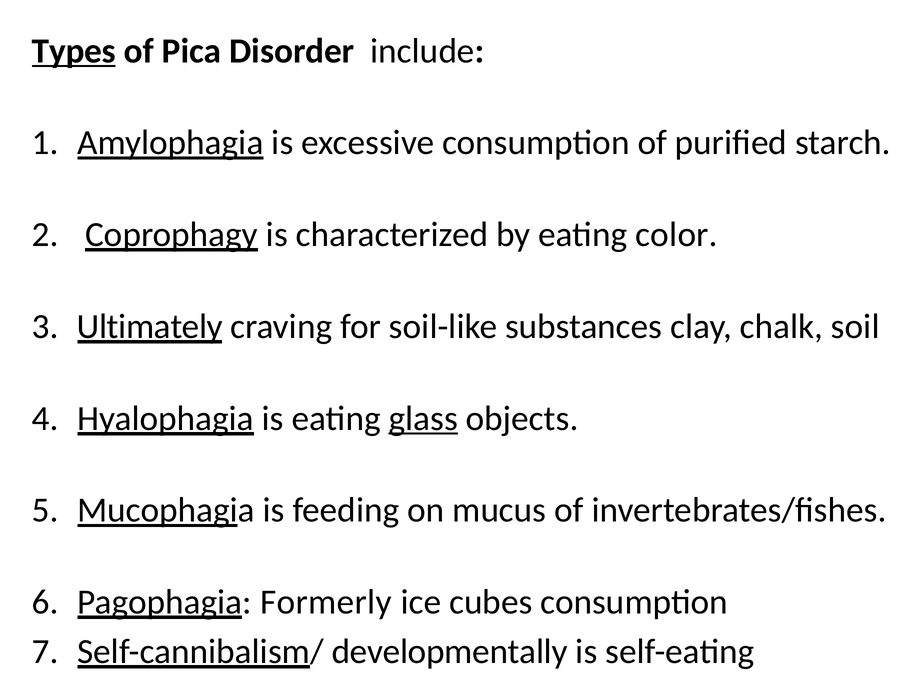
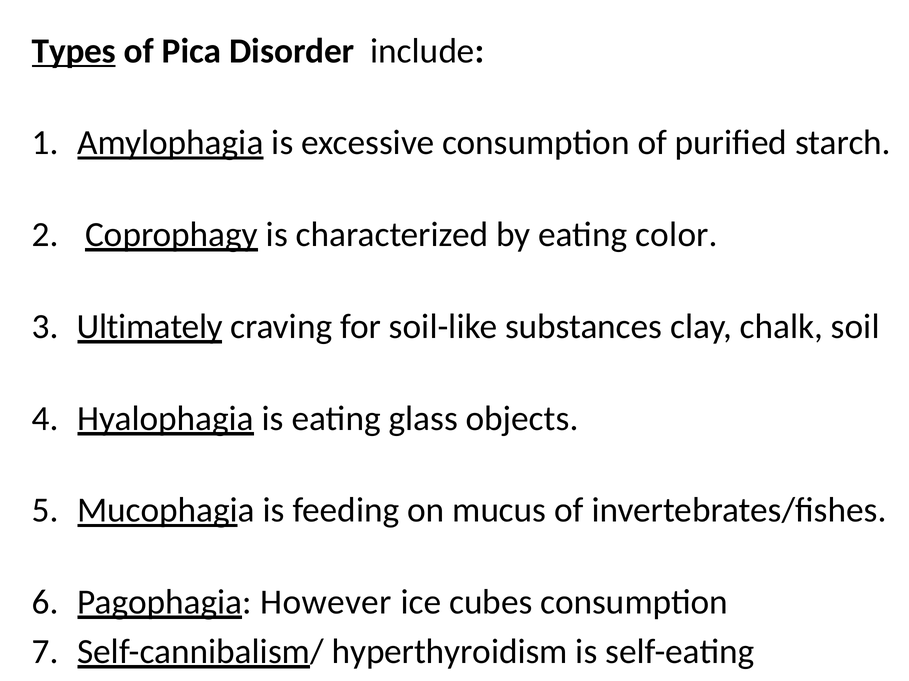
glass underline: present -> none
Formerly: Formerly -> However
developmentally: developmentally -> hyperthyroidism
